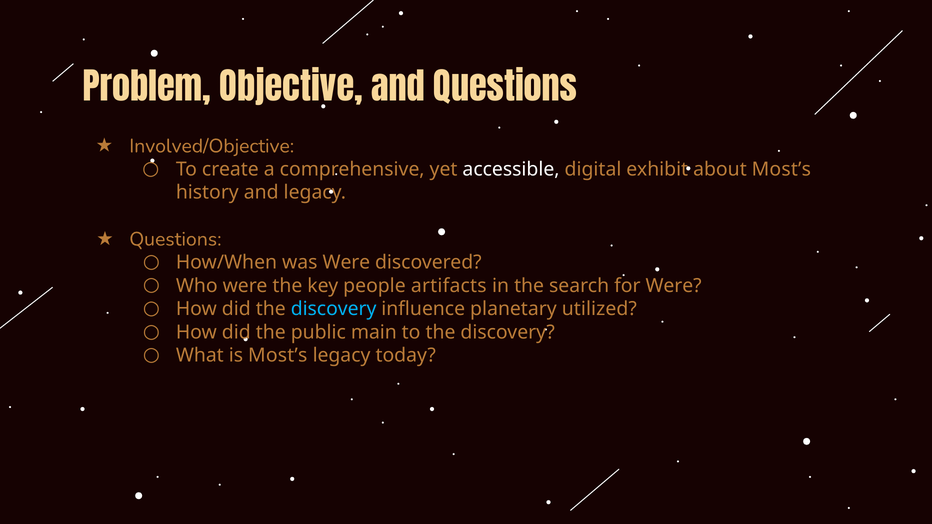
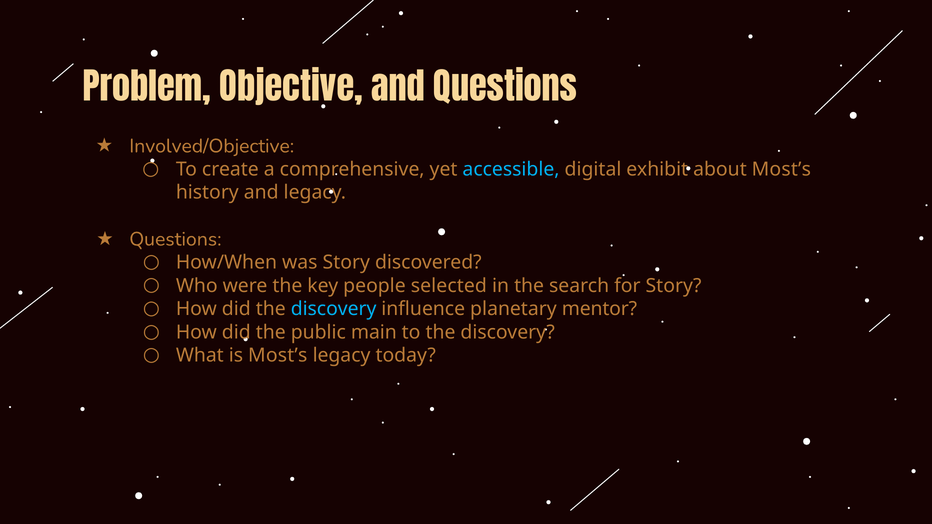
accessible colour: white -> light blue
was Were: Were -> Story
artifacts: artifacts -> selected
for Were: Were -> Story
utilized: utilized -> mentor
